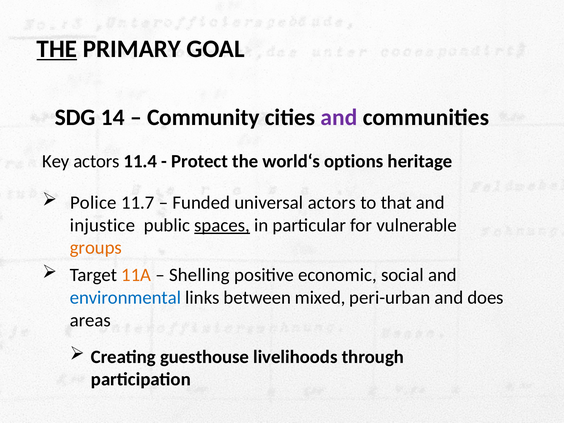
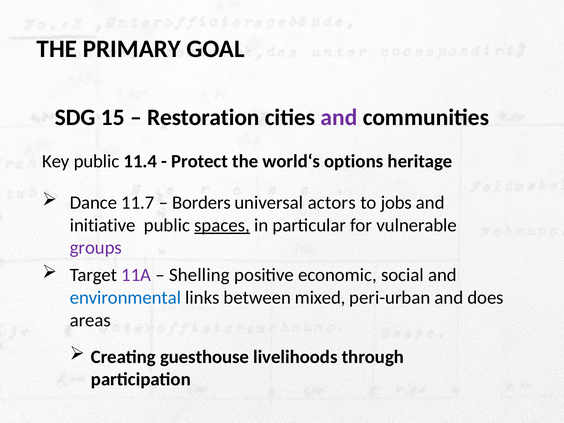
THE at (57, 49) underline: present -> none
14: 14 -> 15
Community: Community -> Restoration
Key actors: actors -> public
Police: Police -> Dance
Funded: Funded -> Borders
that: that -> jobs
injustice: injustice -> initiative
groups colour: orange -> purple
11A colour: orange -> purple
